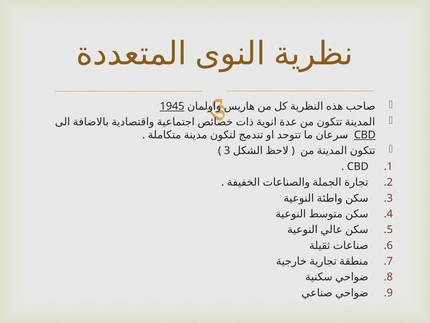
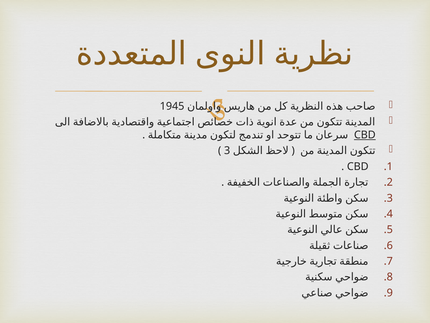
1945 underline: present -> none
